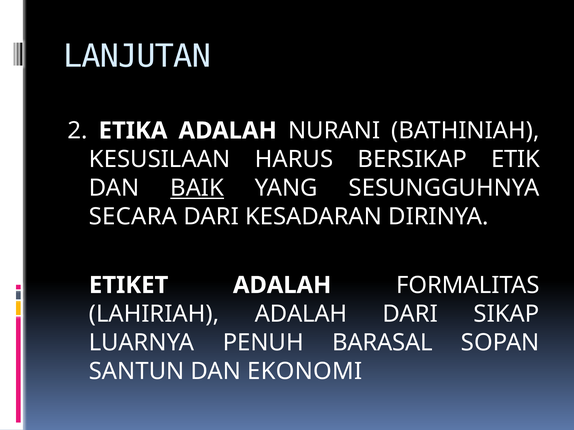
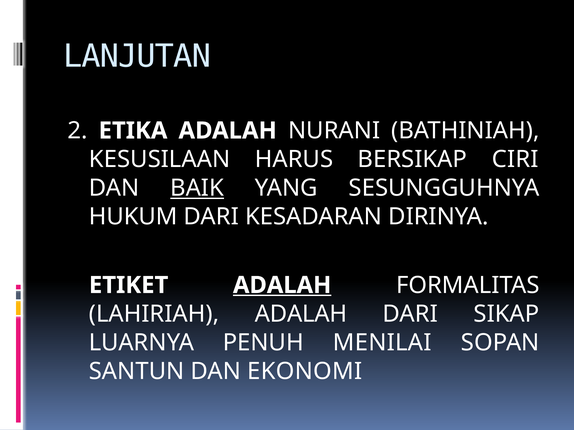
ETIK: ETIK -> CIRI
SECARA: SECARA -> HUKUM
ADALAH at (282, 285) underline: none -> present
BARASAL: BARASAL -> MENILAI
